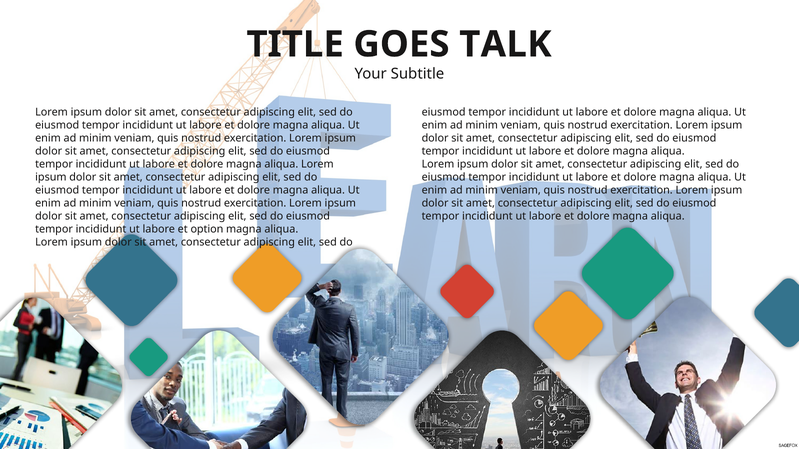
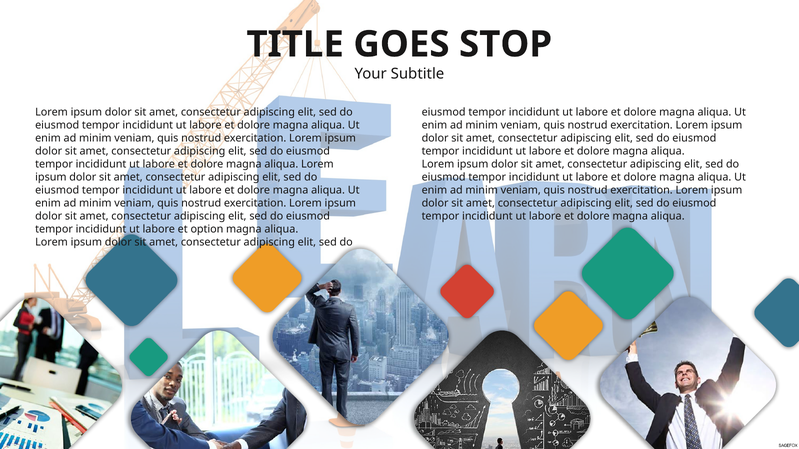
TALK: TALK -> STOP
